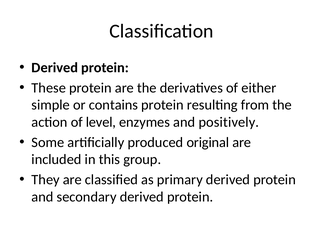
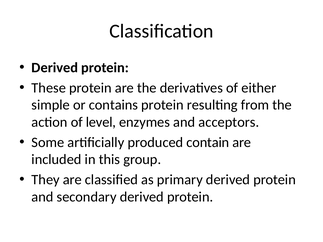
positively: positively -> acceptors
original: original -> contain
